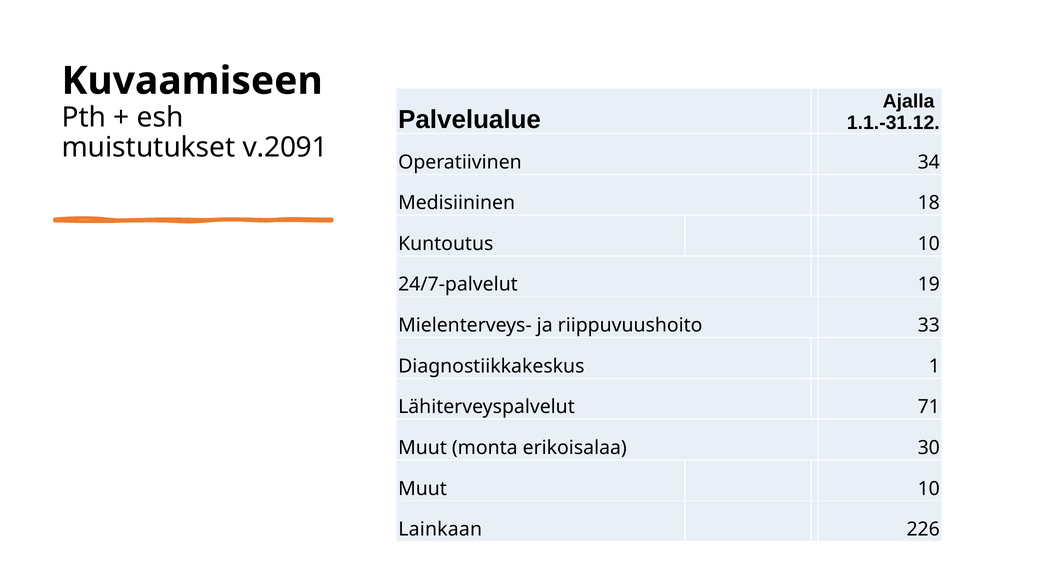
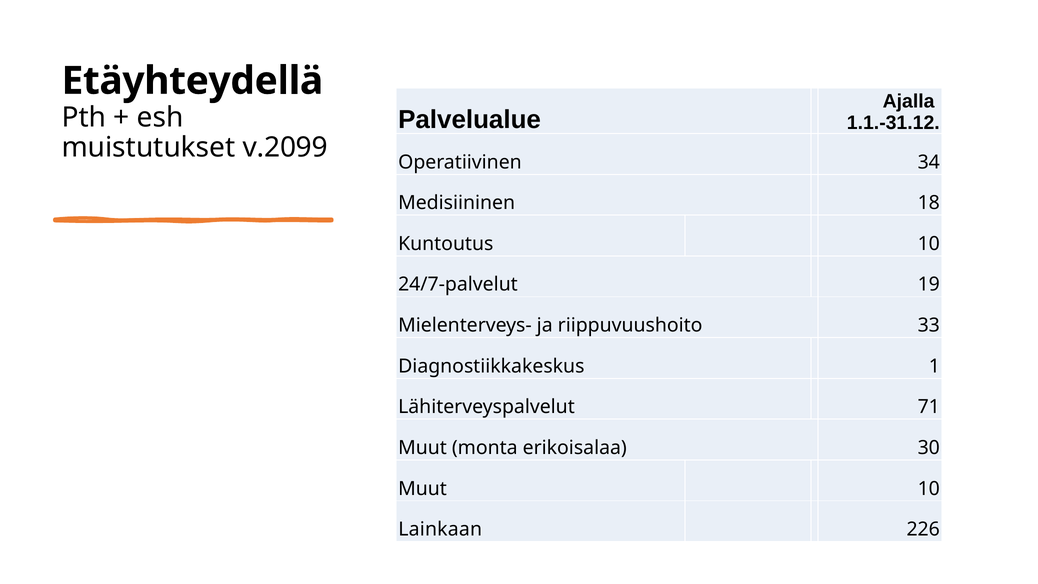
Kuvaamiseen: Kuvaamiseen -> Etäyhteydellä
v.2091: v.2091 -> v.2099
